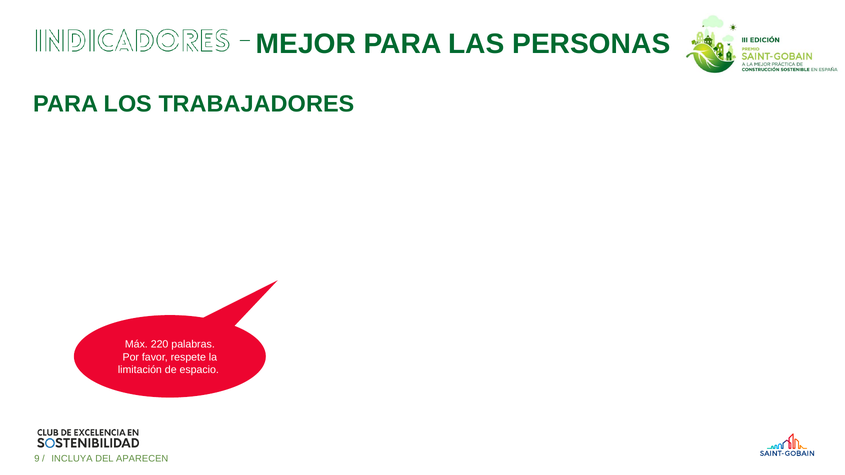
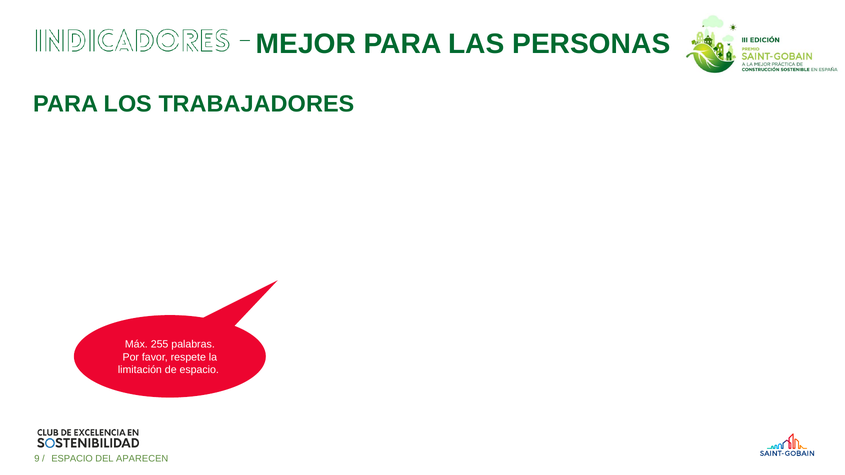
220: 220 -> 255
INCLUYA at (72, 459): INCLUYA -> ESPACIO
